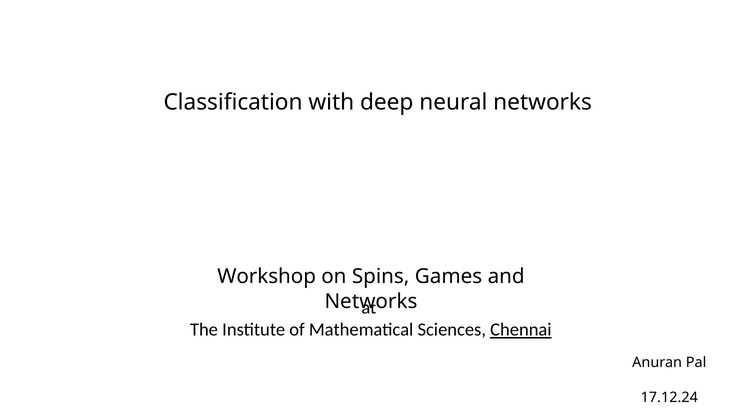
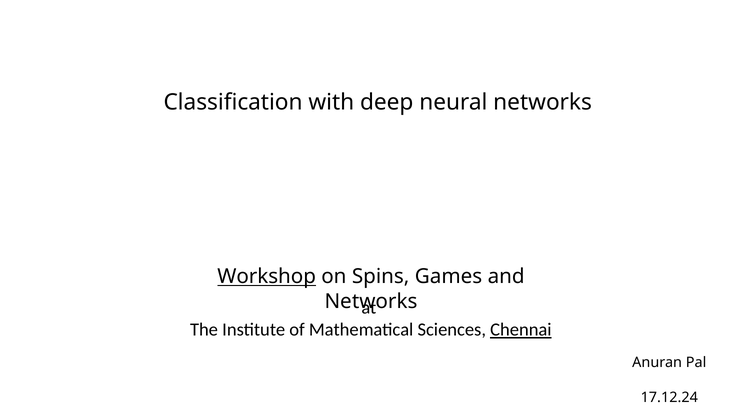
Workshop underline: none -> present
